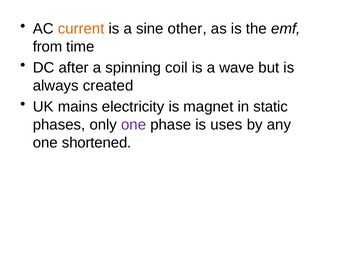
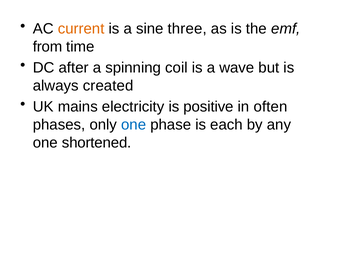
other: other -> three
magnet: magnet -> positive
static: static -> often
one at (134, 124) colour: purple -> blue
uses: uses -> each
